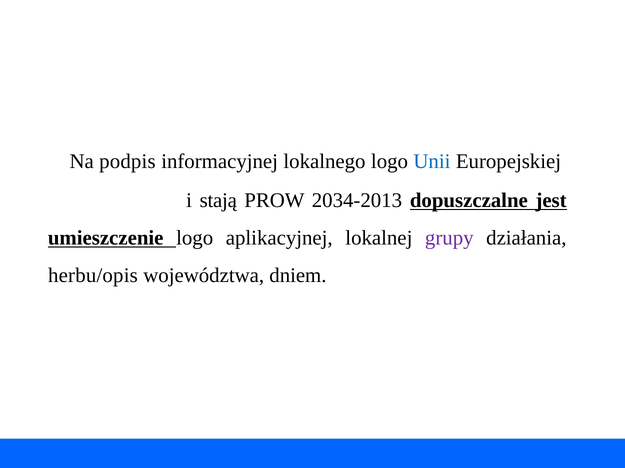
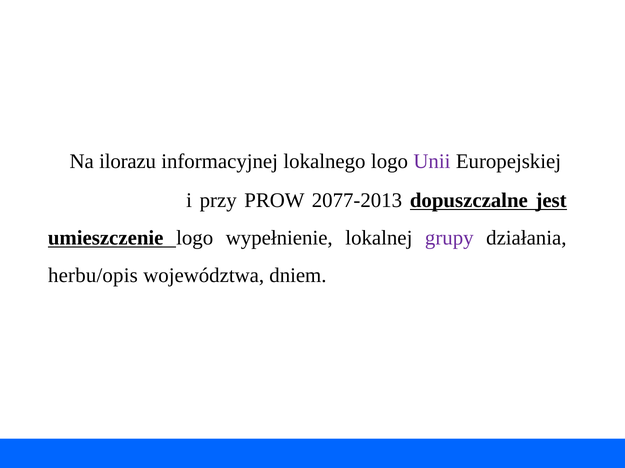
podpis: podpis -> ilorazu
Unii colour: blue -> purple
stają: stają -> przy
2034-2013: 2034-2013 -> 2077-2013
aplikacyjnej: aplikacyjnej -> wypełnienie
